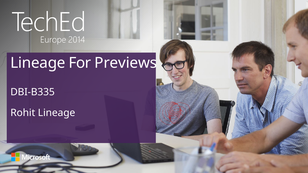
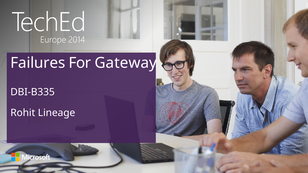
Lineage at (38, 63): Lineage -> Failures
Previews: Previews -> Gateway
